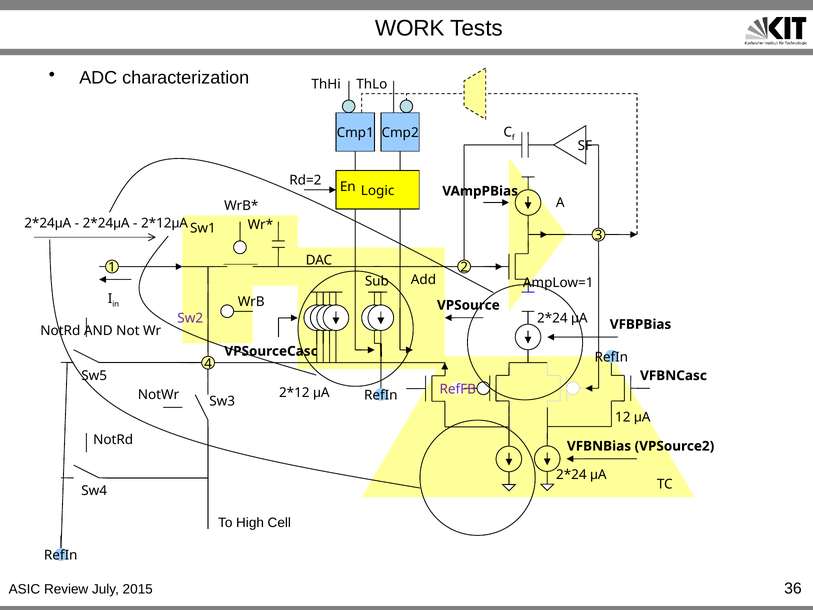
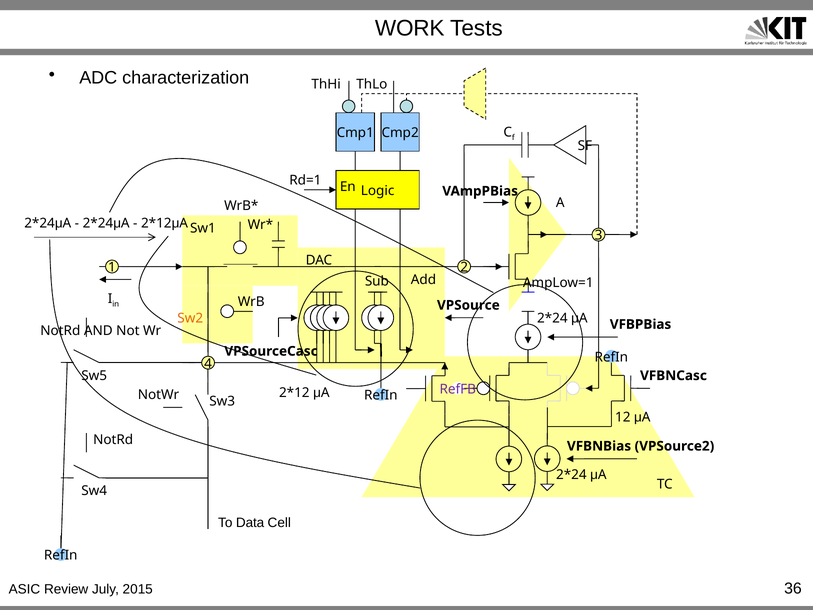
Rd=2: Rd=2 -> Rd=1
Sw2 colour: purple -> orange
High: High -> Data
